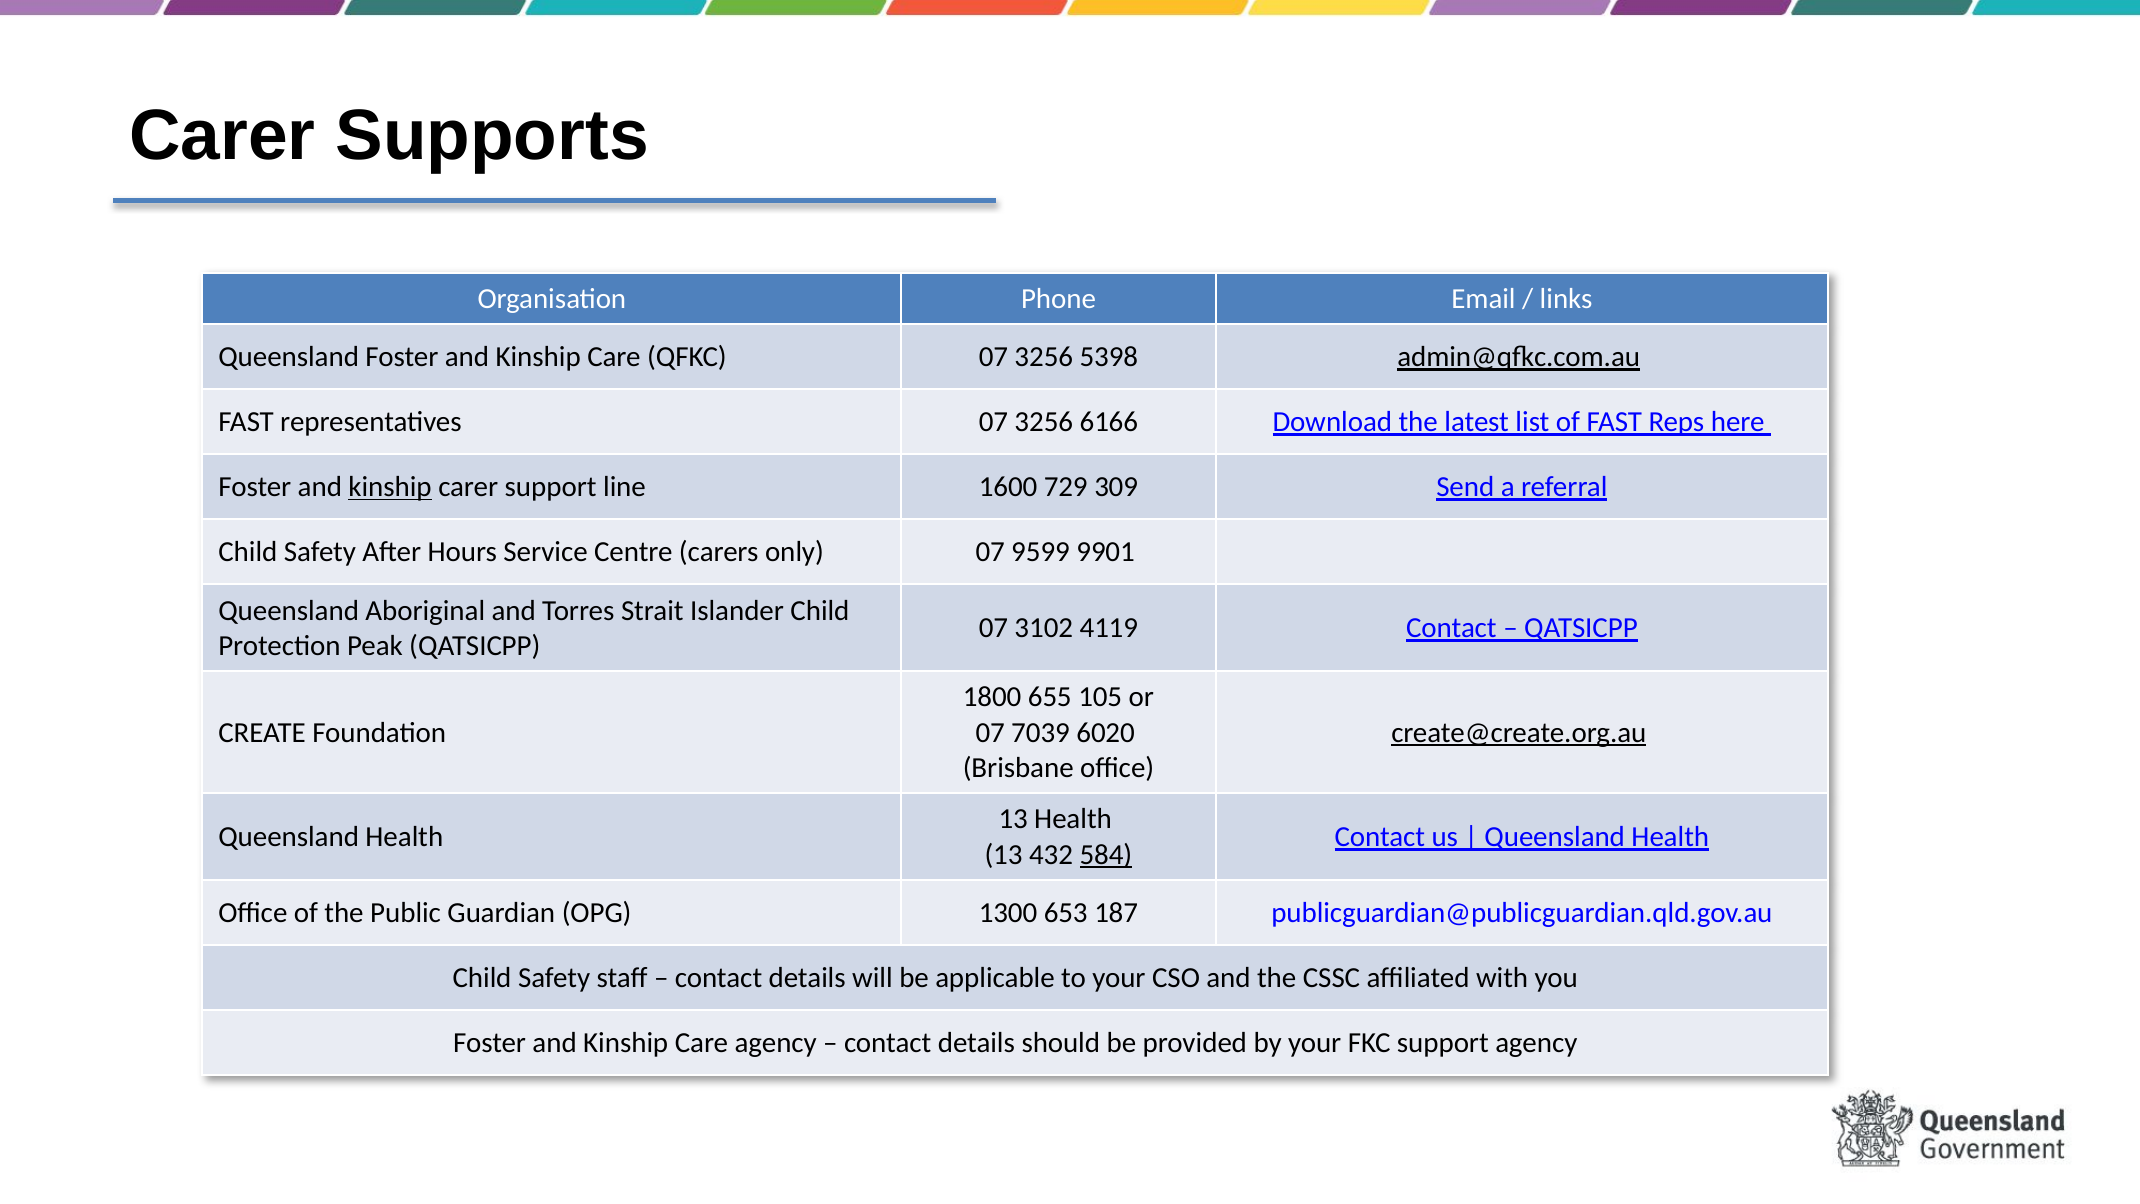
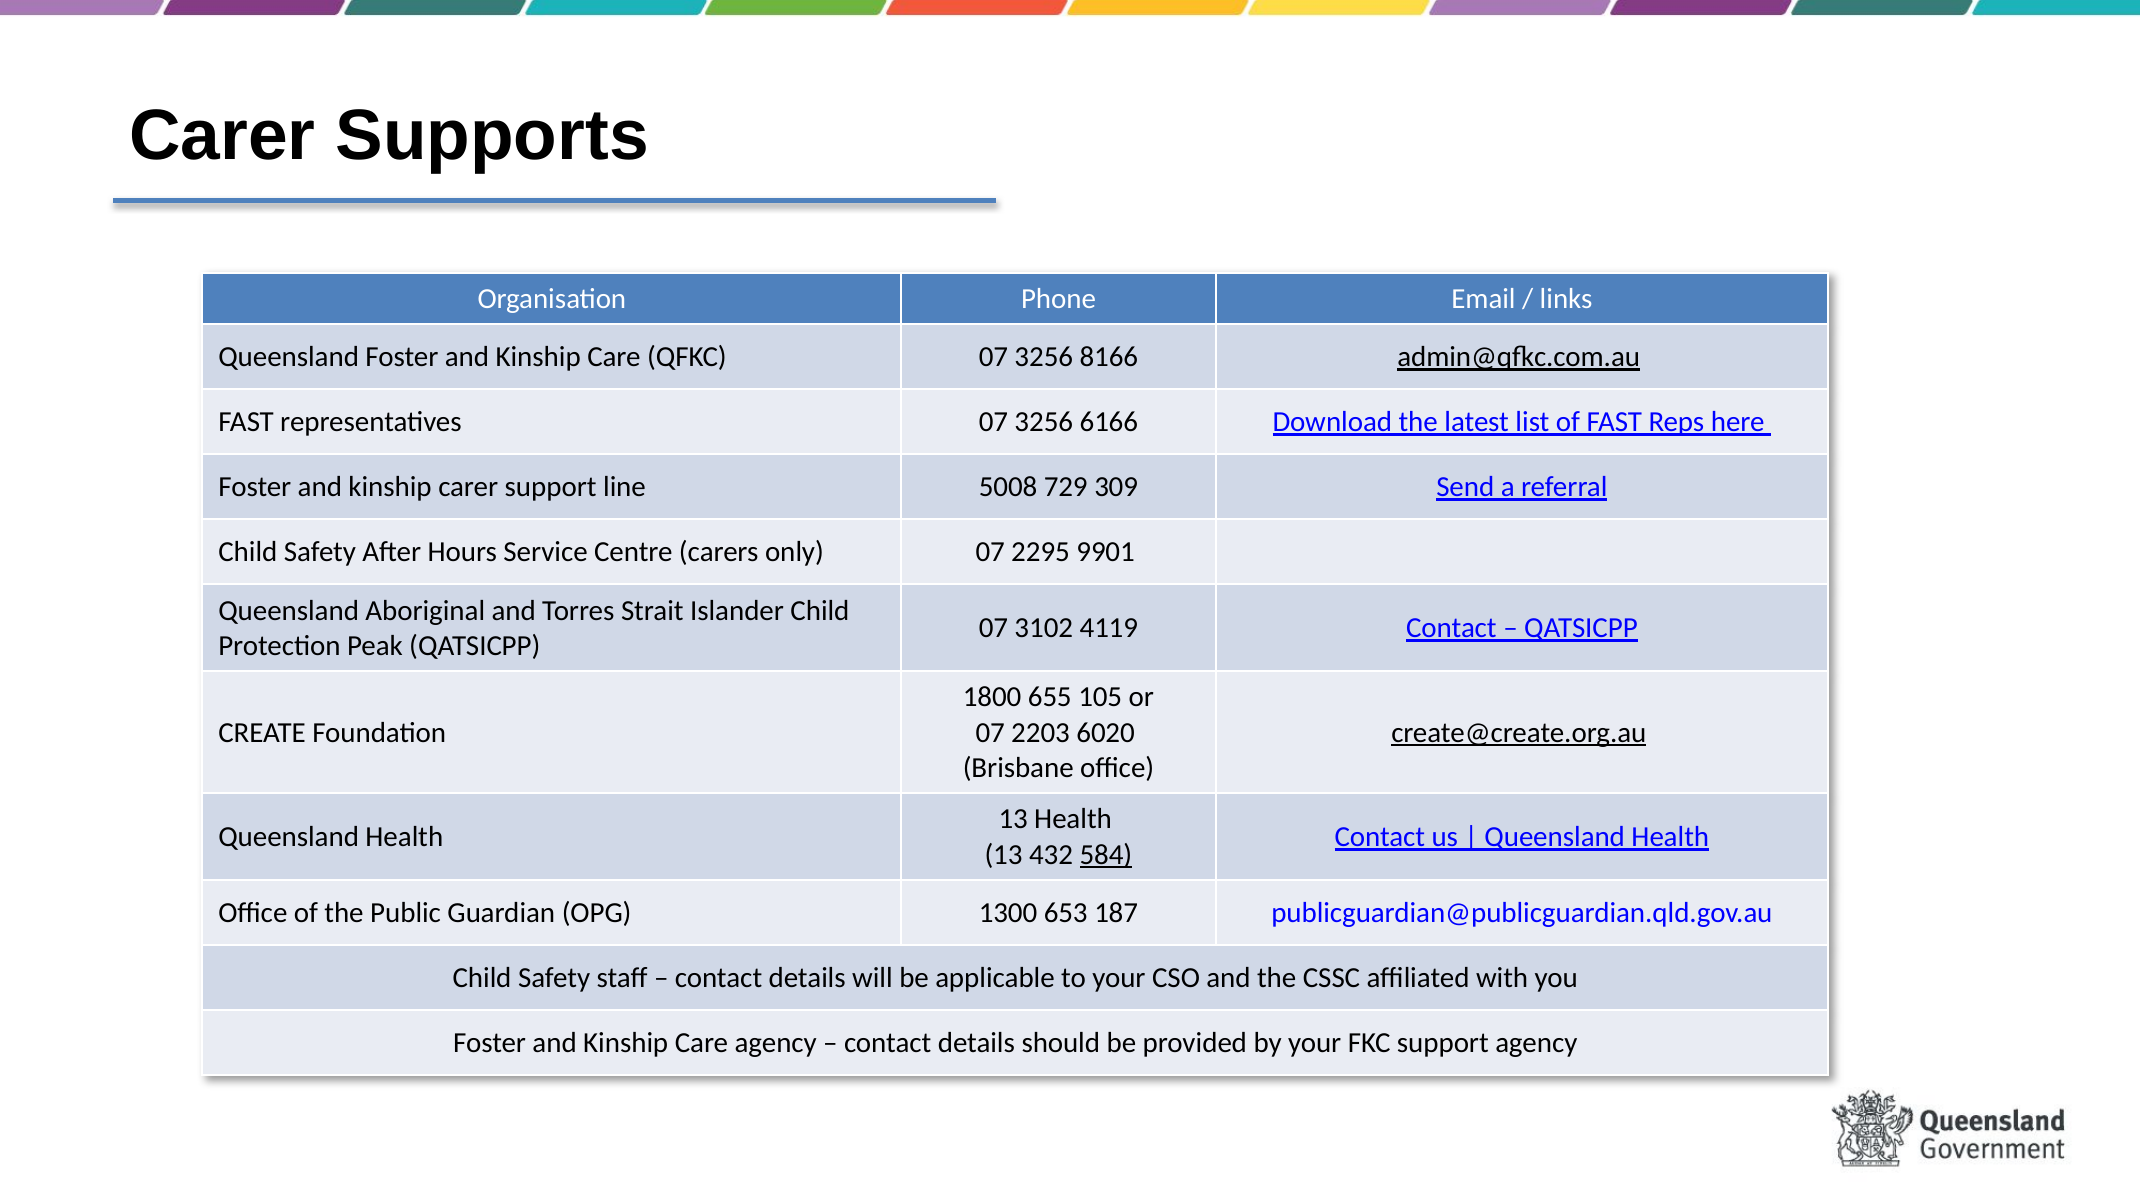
5398: 5398 -> 8166
kinship at (390, 487) underline: present -> none
1600: 1600 -> 5008
9599: 9599 -> 2295
7039: 7039 -> 2203
